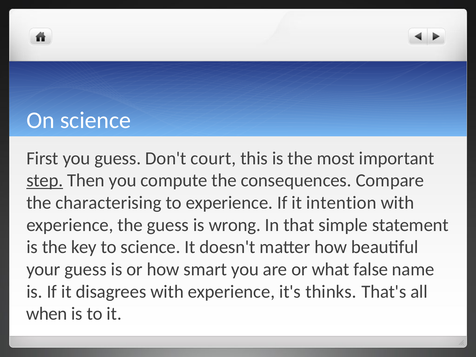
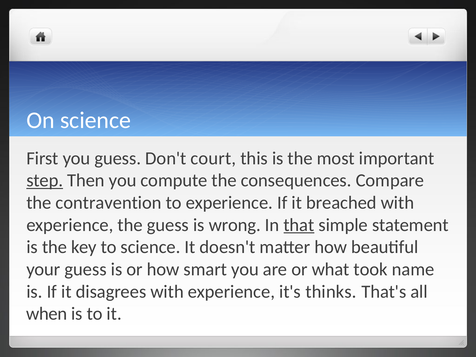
characterising: characterising -> contravention
intention: intention -> breached
that underline: none -> present
false: false -> took
